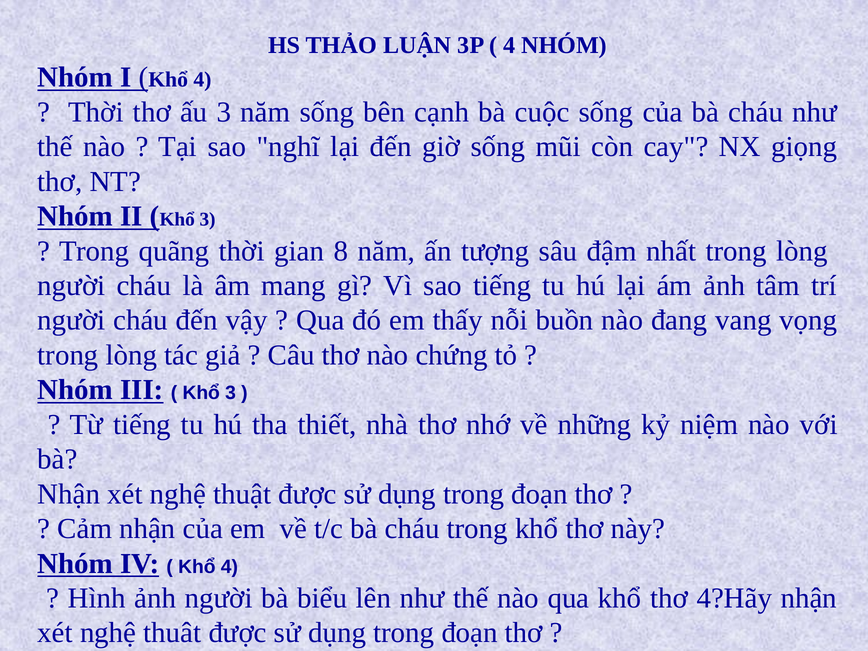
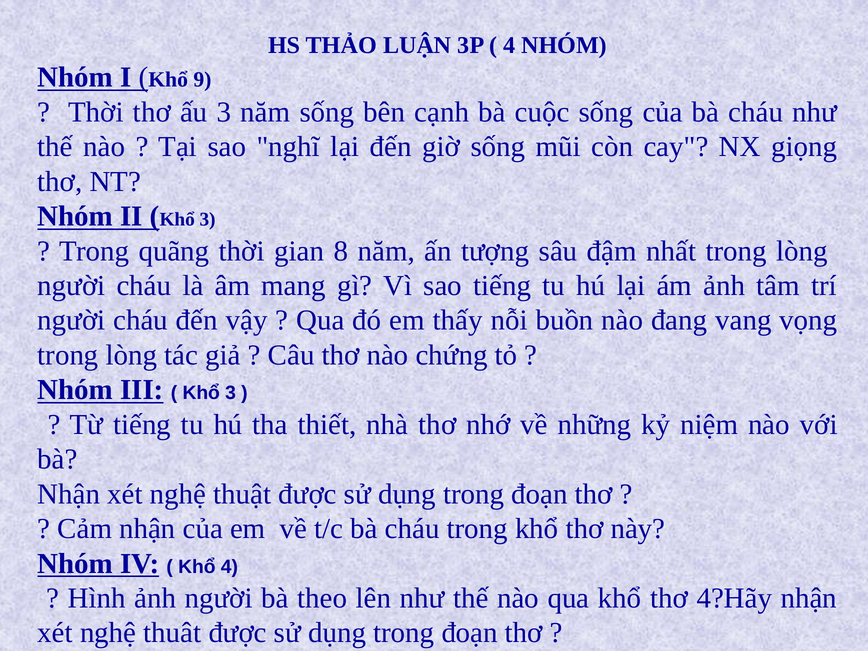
4 at (202, 80): 4 -> 9
biểu: biểu -> theo
